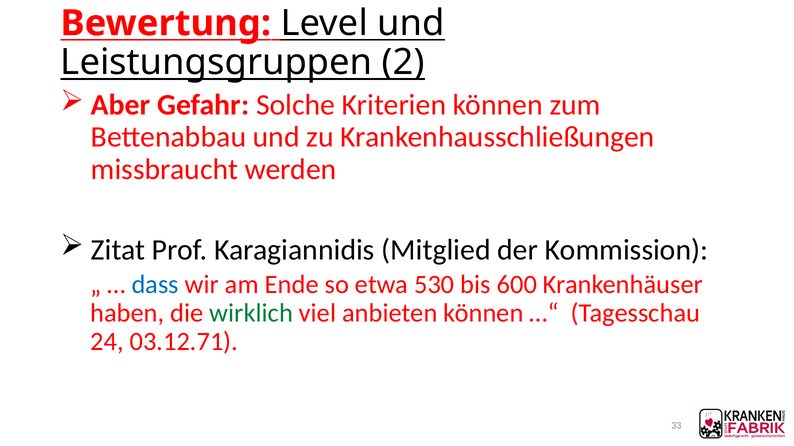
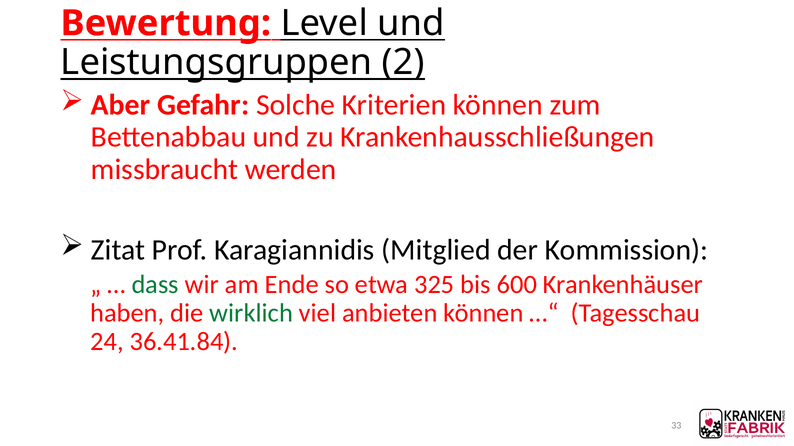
dass colour: blue -> green
530: 530 -> 325
03.12.71: 03.12.71 -> 36.41.84
